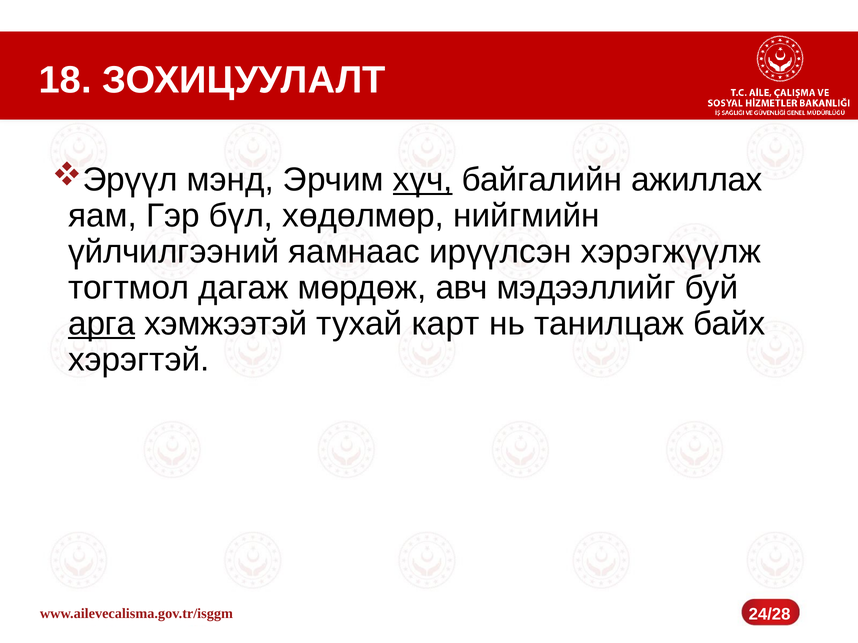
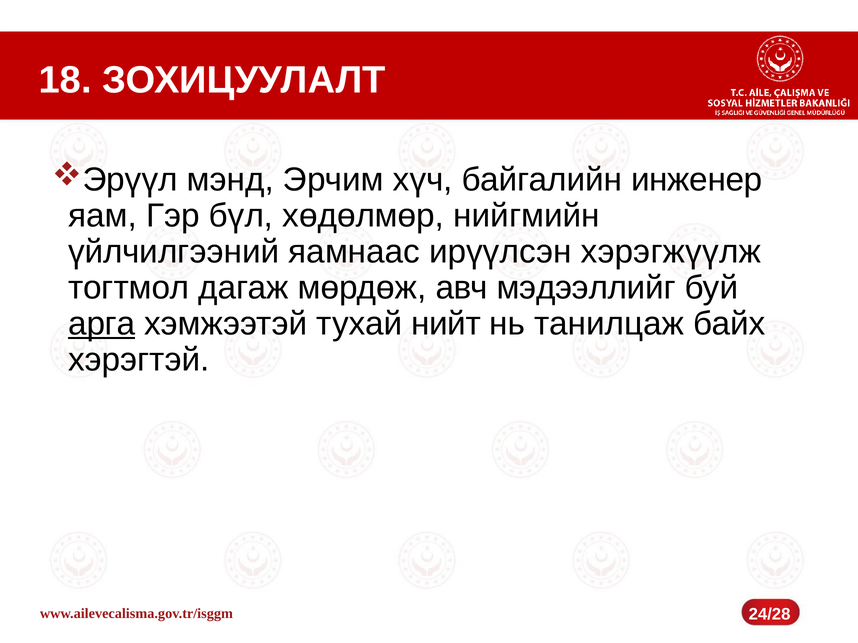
хүч underline: present -> none
ажиллах: ажиллах -> инженер
карт: карт -> нийт
